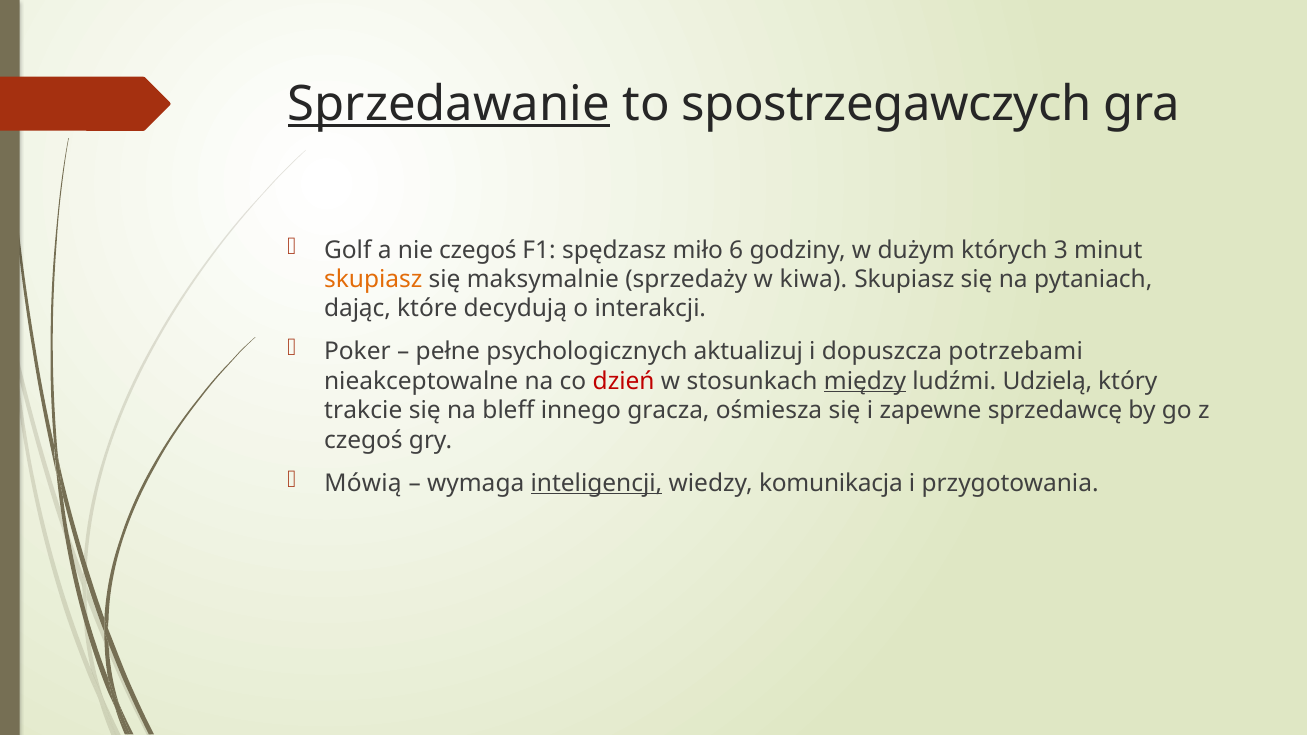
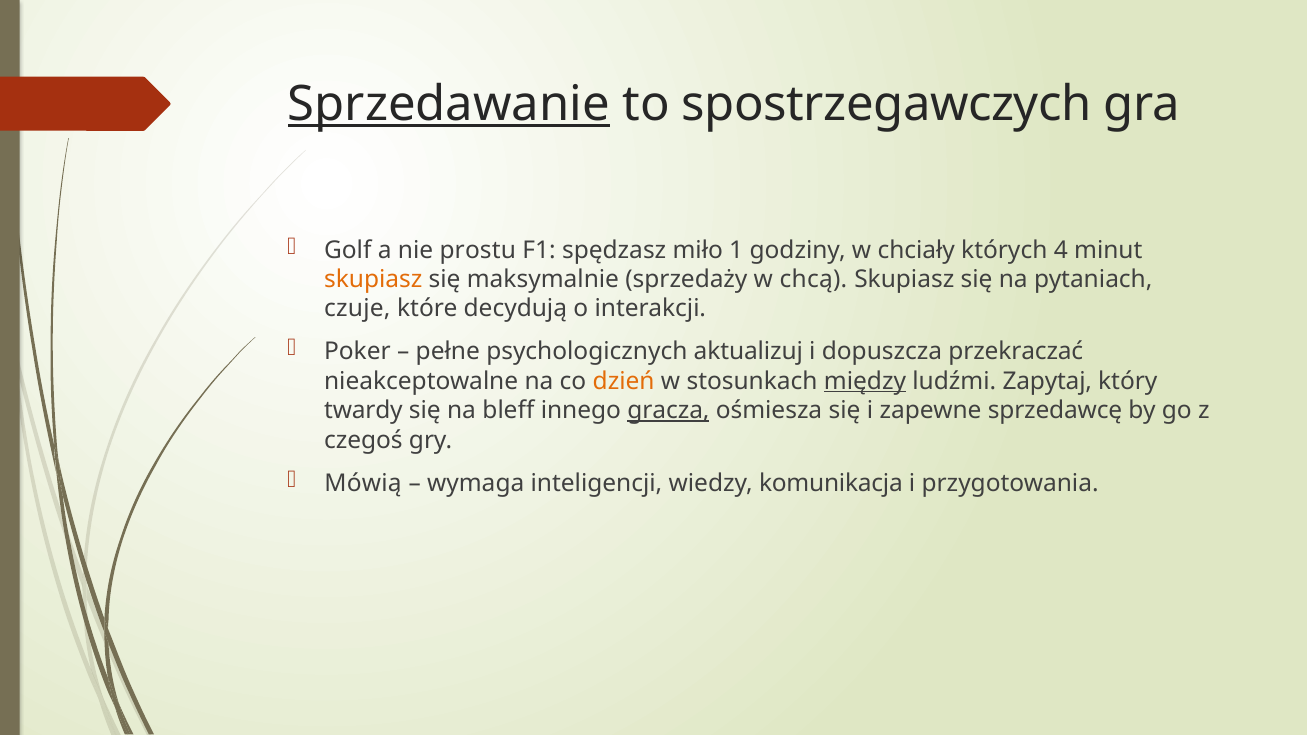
nie czegoś: czegoś -> prostu
6: 6 -> 1
dużym: dużym -> chciały
3: 3 -> 4
kiwa: kiwa -> chcą
dając: dając -> czuje
potrzebami: potrzebami -> przekraczać
dzień colour: red -> orange
Udzielą: Udzielą -> Zapytaj
trakcie: trakcie -> twardy
gracza underline: none -> present
inteligencji underline: present -> none
